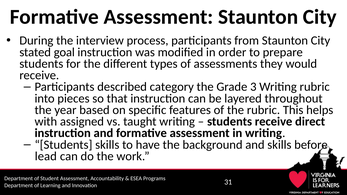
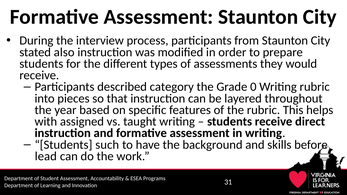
goal: goal -> also
3: 3 -> 0
Students skills: skills -> such
